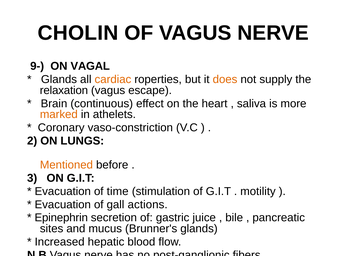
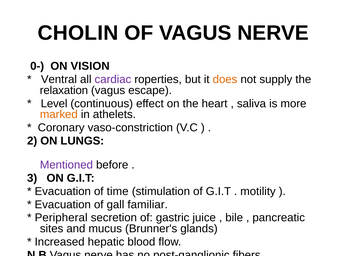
9-: 9- -> 0-
VAGAL: VAGAL -> VISION
Glands at (59, 79): Glands -> Ventral
cardiac colour: orange -> purple
Brain: Brain -> Level
Mentioned colour: orange -> purple
actions: actions -> familiar
Epinephrin: Epinephrin -> Peripheral
